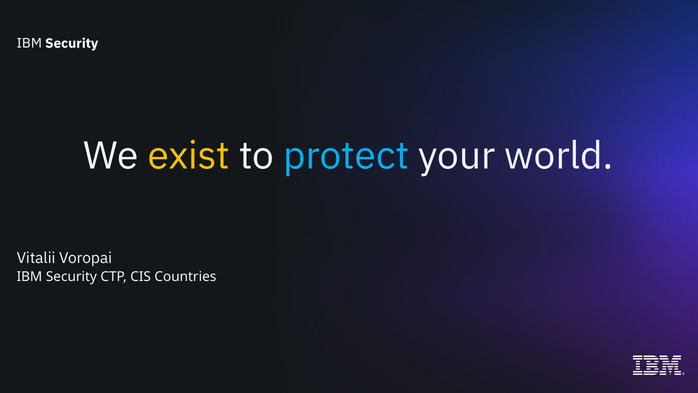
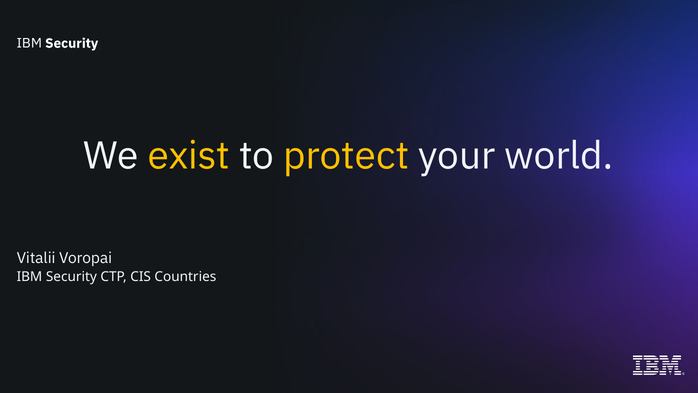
protect colour: light blue -> yellow
